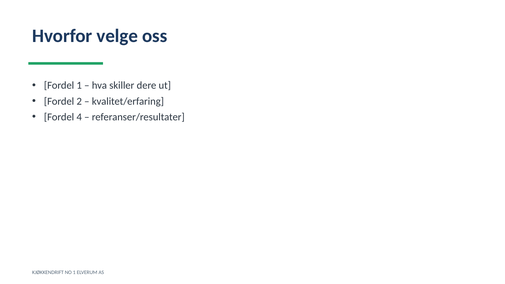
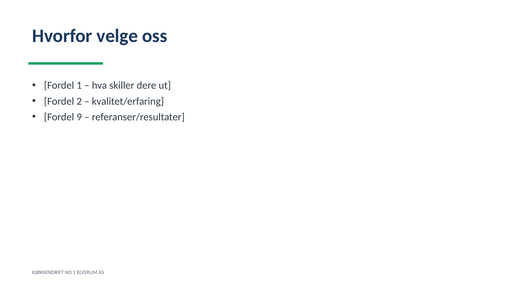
4: 4 -> 9
